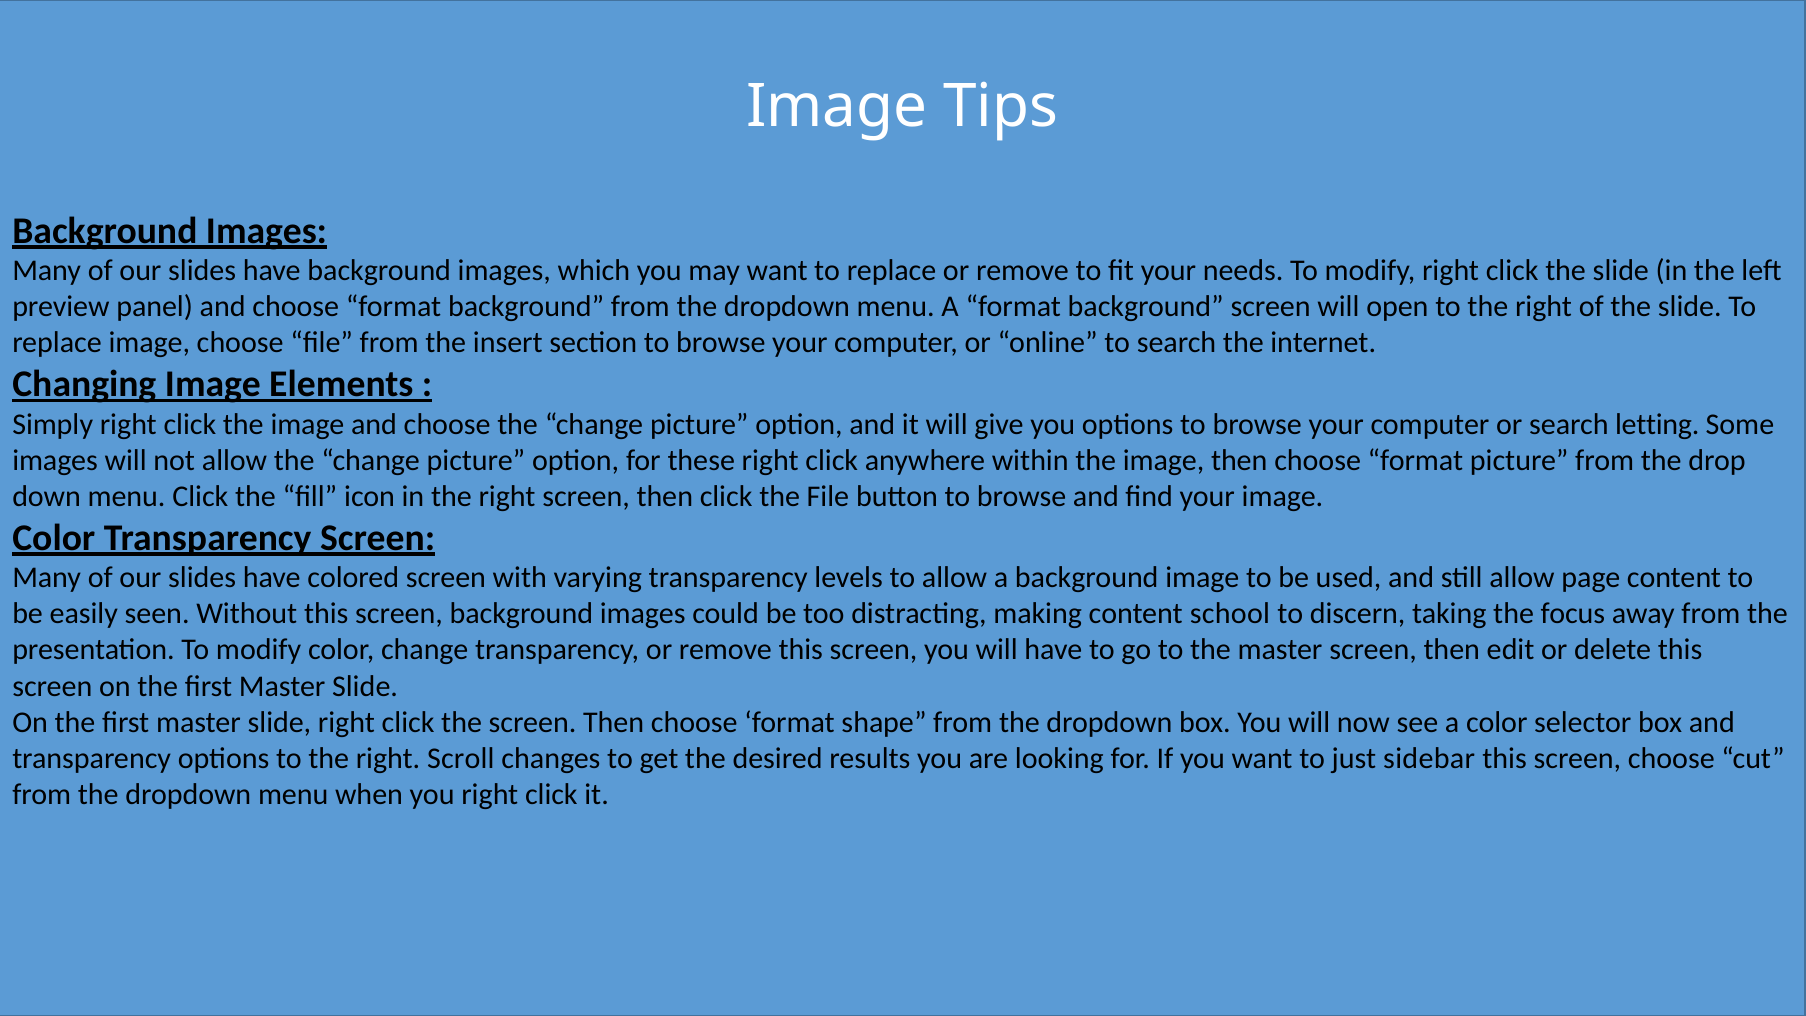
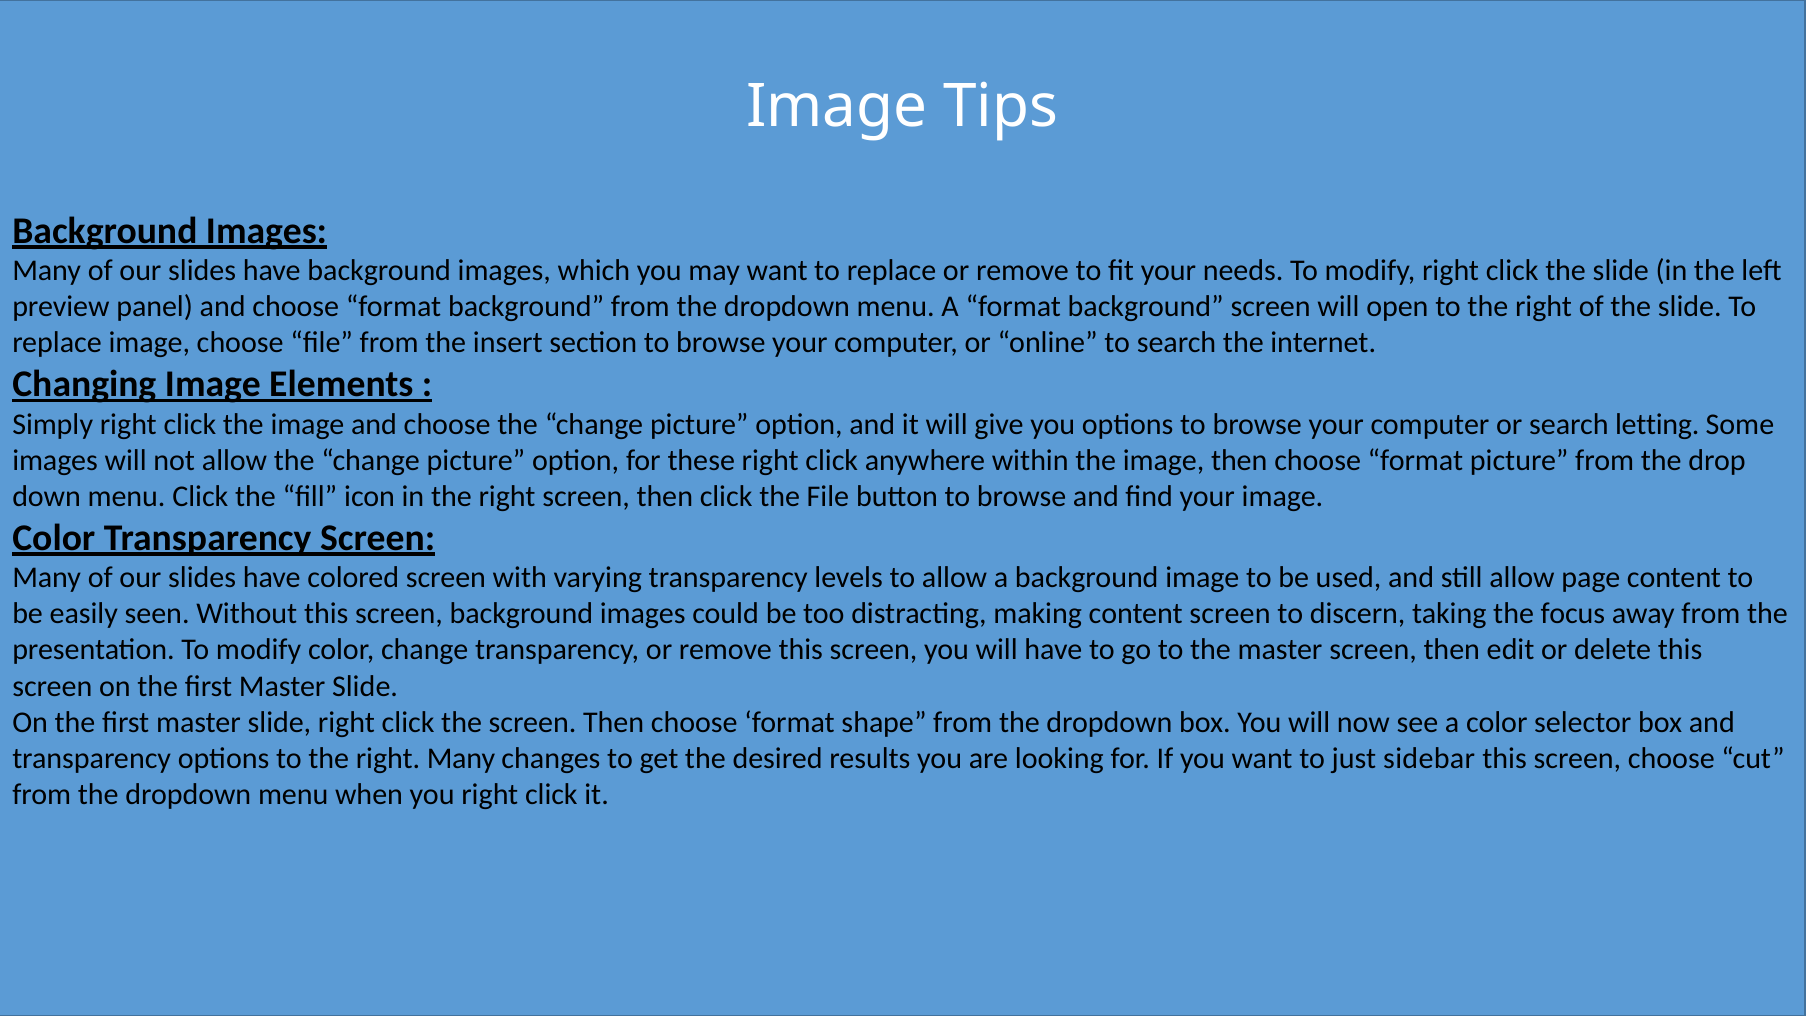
content school: school -> screen
right Scroll: Scroll -> Many
